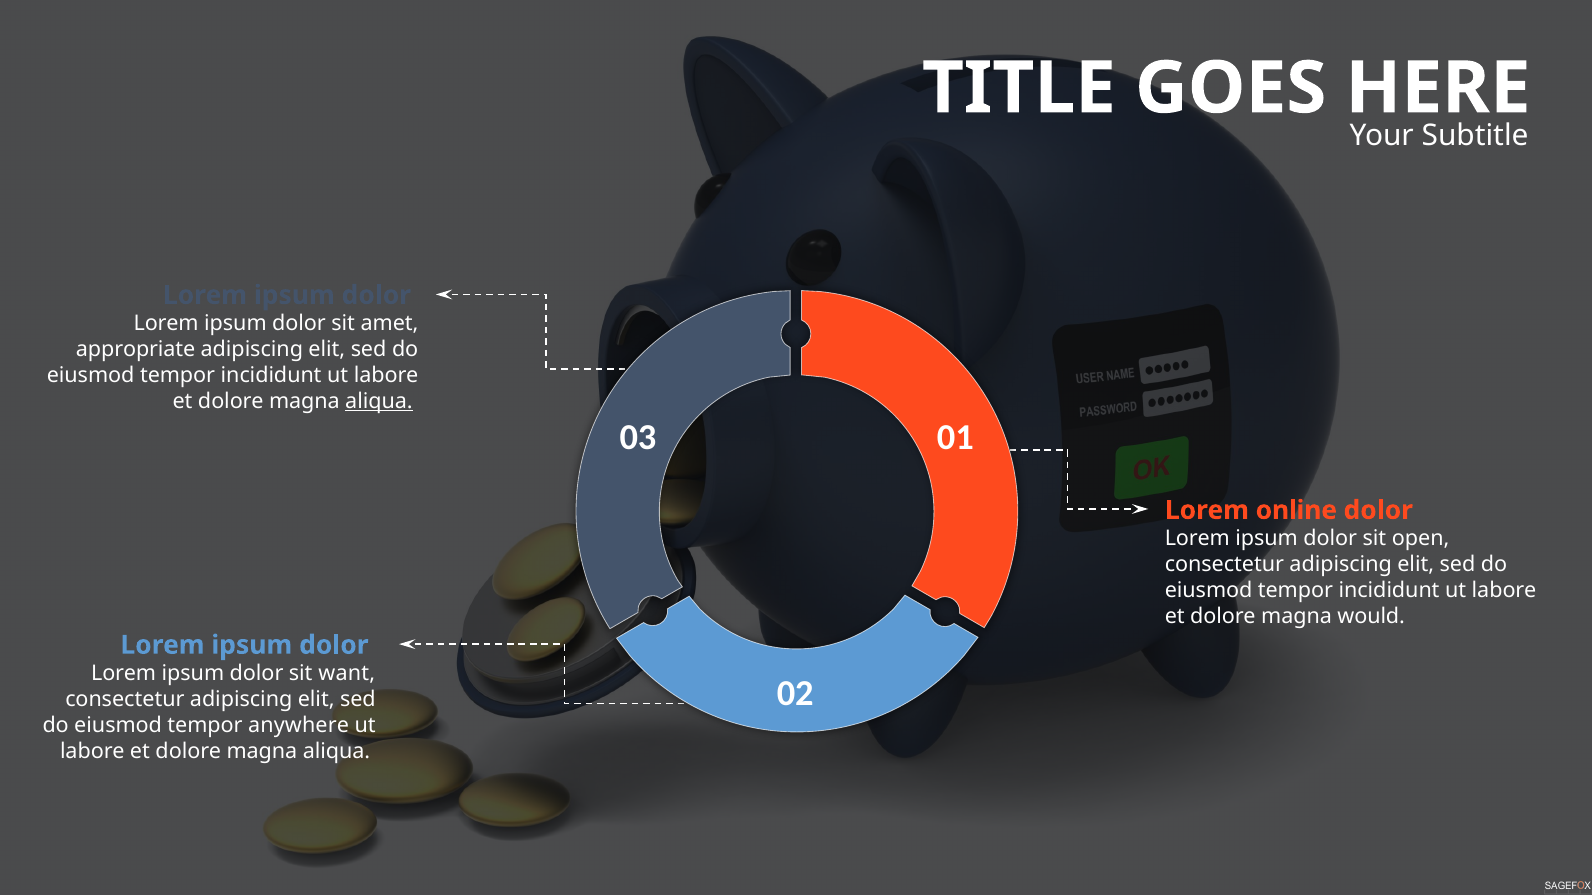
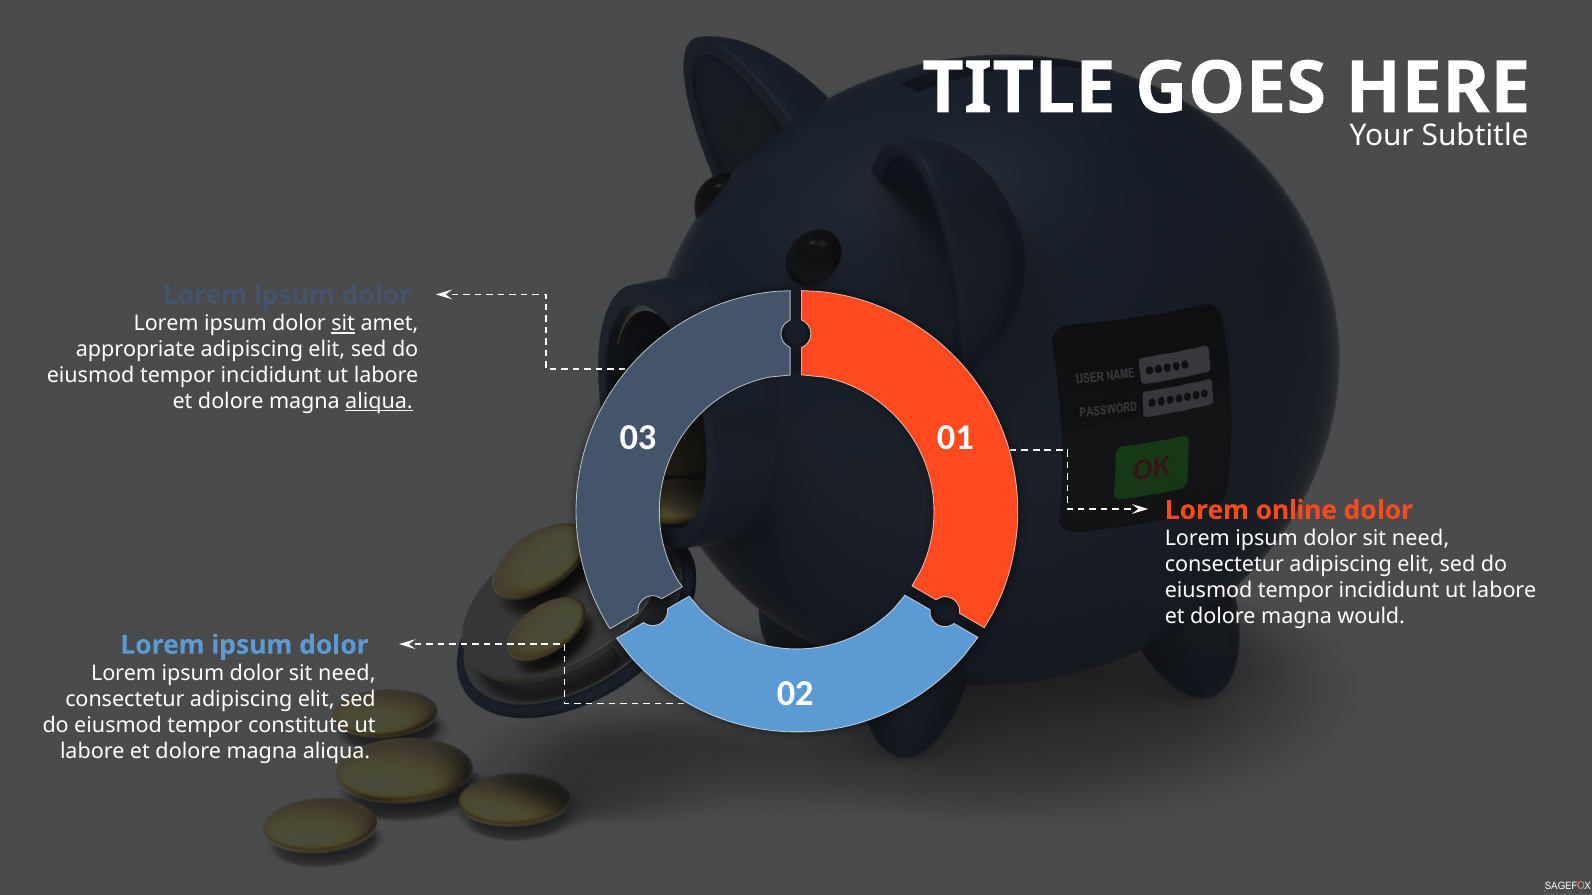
sit at (343, 324) underline: none -> present
open at (1421, 539): open -> need
want at (347, 674): want -> need
anywhere: anywhere -> constitute
